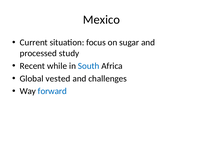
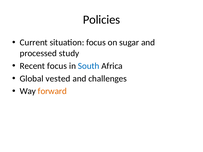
Mexico: Mexico -> Policies
Recent while: while -> focus
forward colour: blue -> orange
